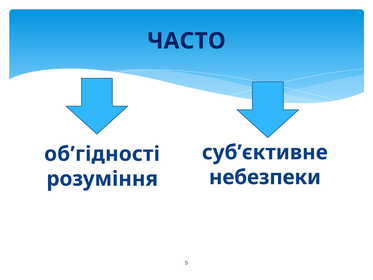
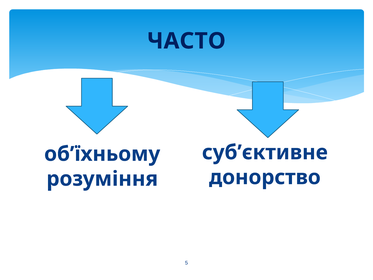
об’гідності: об’гідності -> об’їхньому
небезпеки: небезпеки -> донорство
